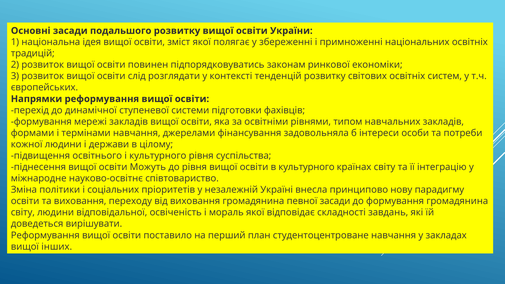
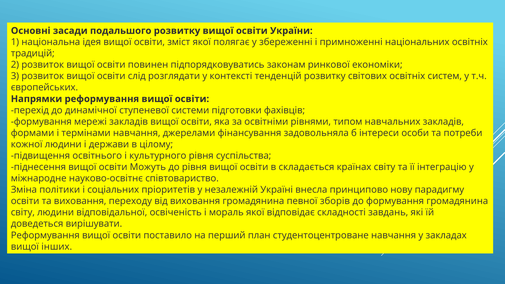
в культурного: культурного -> складається
певної засади: засади -> зборів
